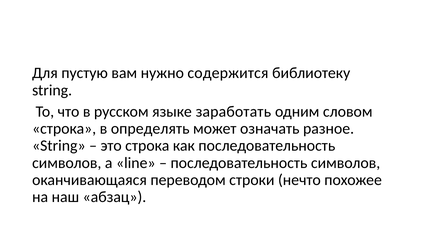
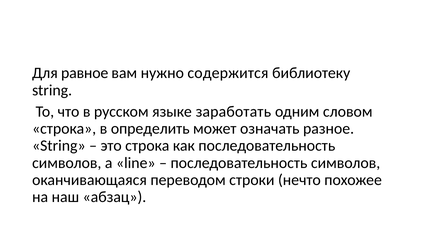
пустую: пустую -> равное
определять: определять -> определить
